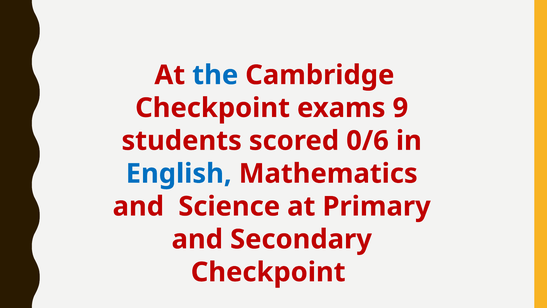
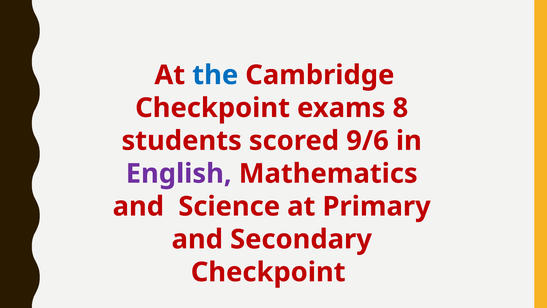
9: 9 -> 8
0/6: 0/6 -> 9/6
English colour: blue -> purple
